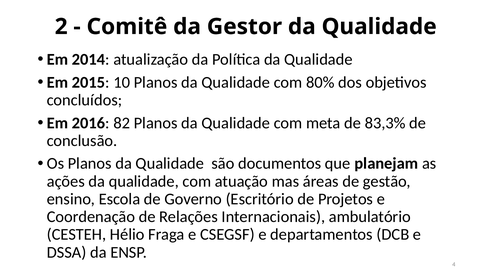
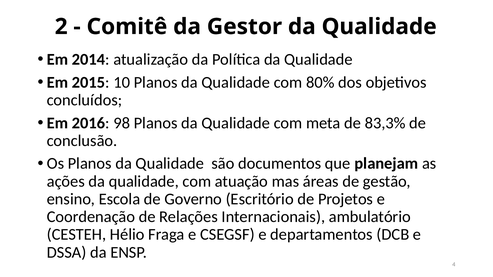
82: 82 -> 98
